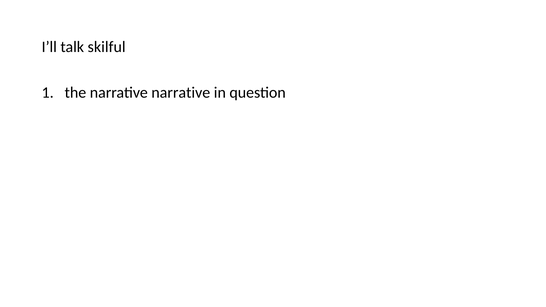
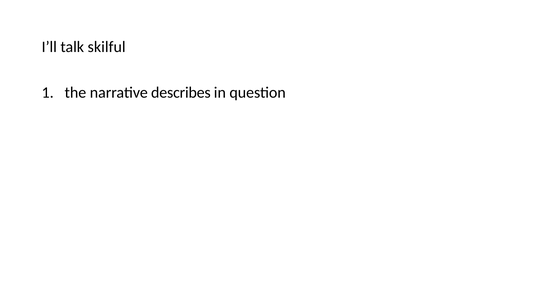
narrative narrative: narrative -> describes
